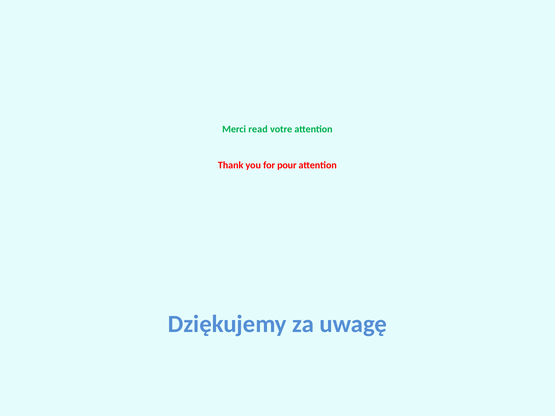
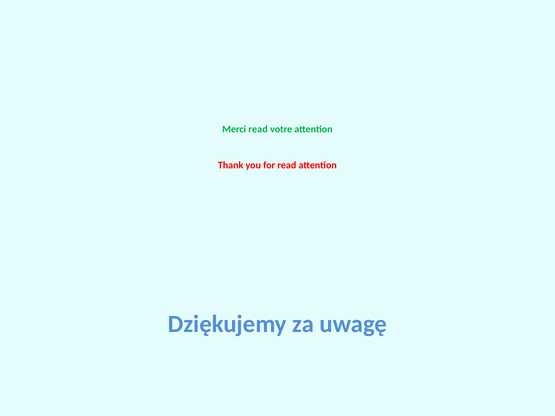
for pour: pour -> read
